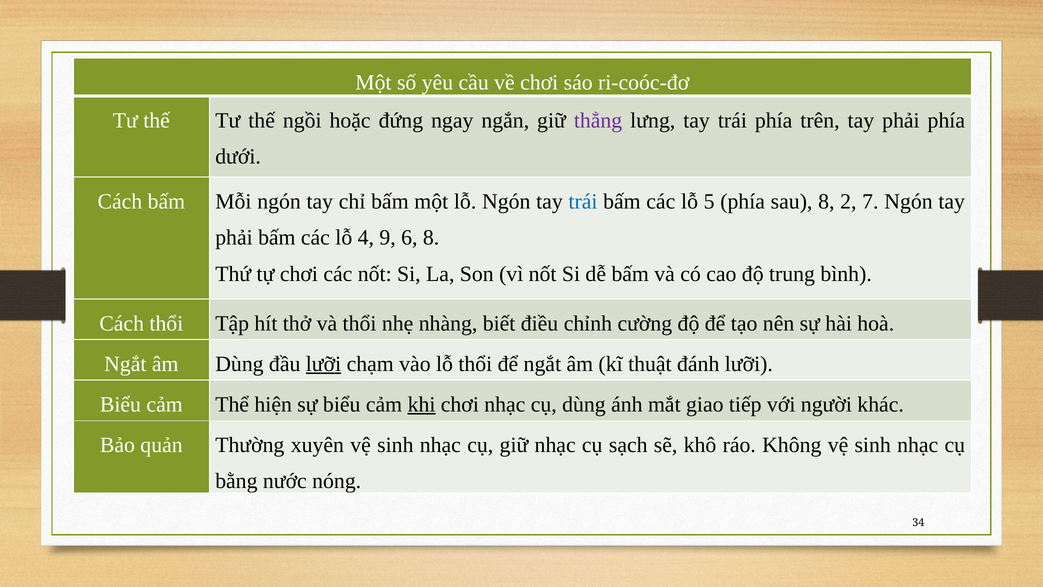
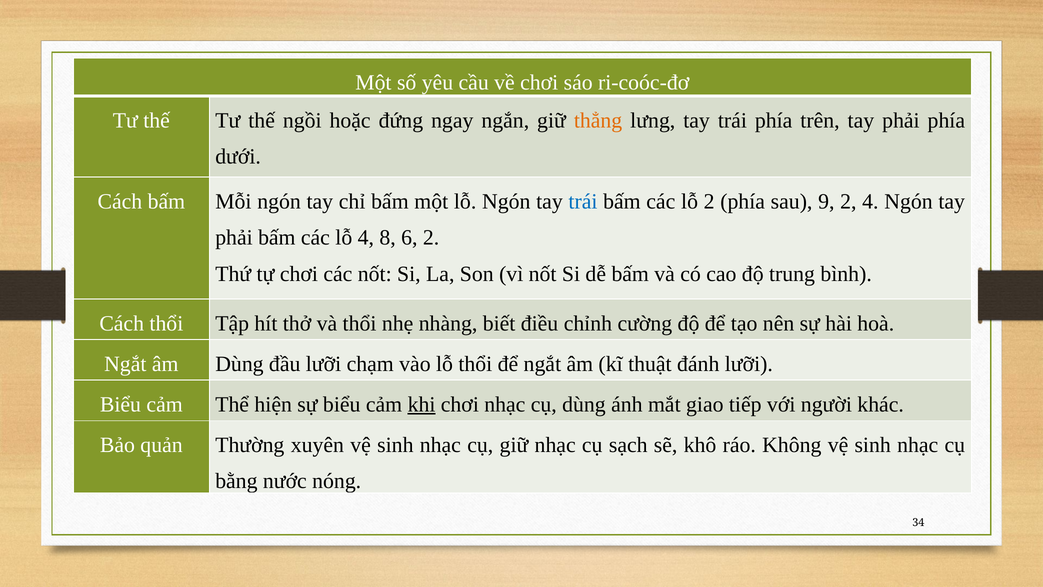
thẳng colour: purple -> orange
lỗ 5: 5 -> 2
sau 8: 8 -> 9
2 7: 7 -> 4
9: 9 -> 8
6 8: 8 -> 2
lưỡi at (323, 364) underline: present -> none
